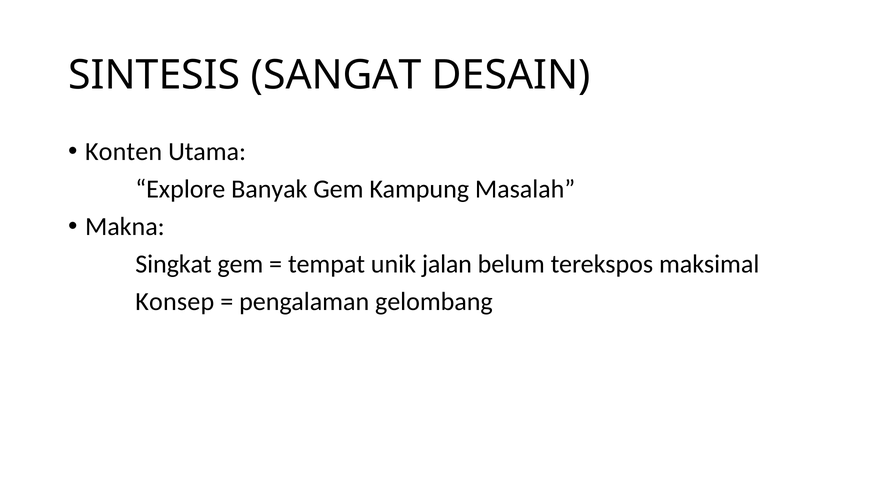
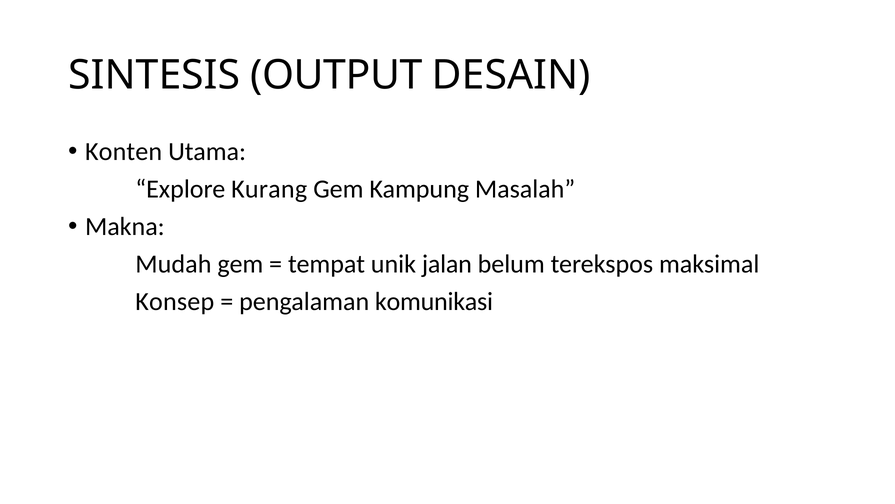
SANGAT: SANGAT -> OUTPUT
Banyak: Banyak -> Kurang
Singkat: Singkat -> Mudah
gelombang: gelombang -> komunikasi
